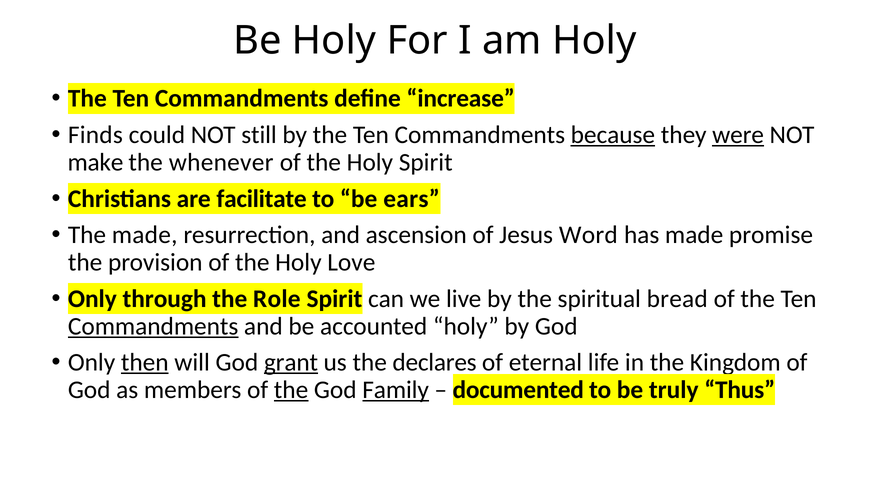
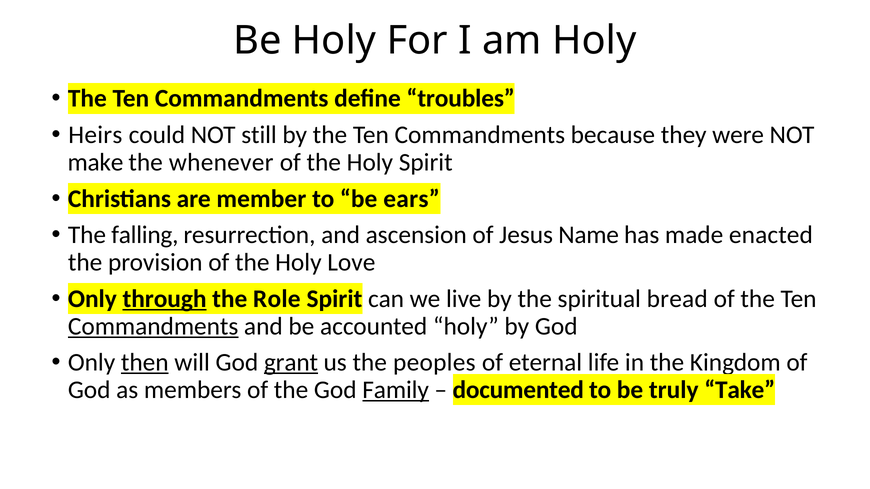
increase: increase -> troubles
Finds: Finds -> Heirs
because underline: present -> none
were underline: present -> none
facilitate: facilitate -> member
The made: made -> falling
Word: Word -> Name
promise: promise -> enacted
through underline: none -> present
declares: declares -> peoples
the at (291, 390) underline: present -> none
Thus: Thus -> Take
